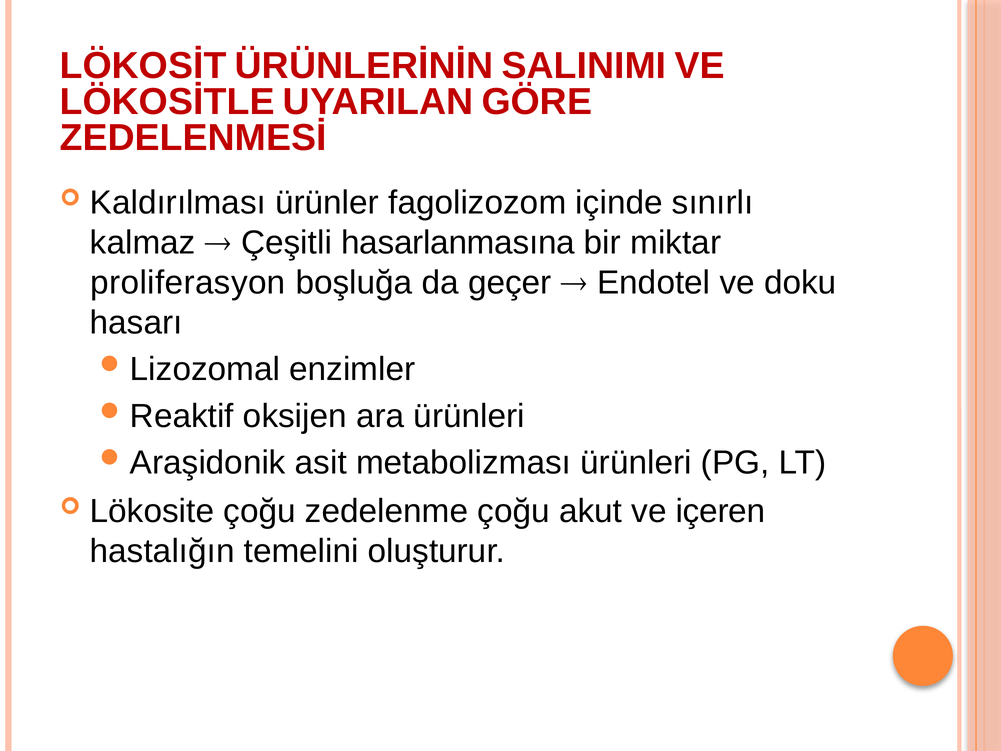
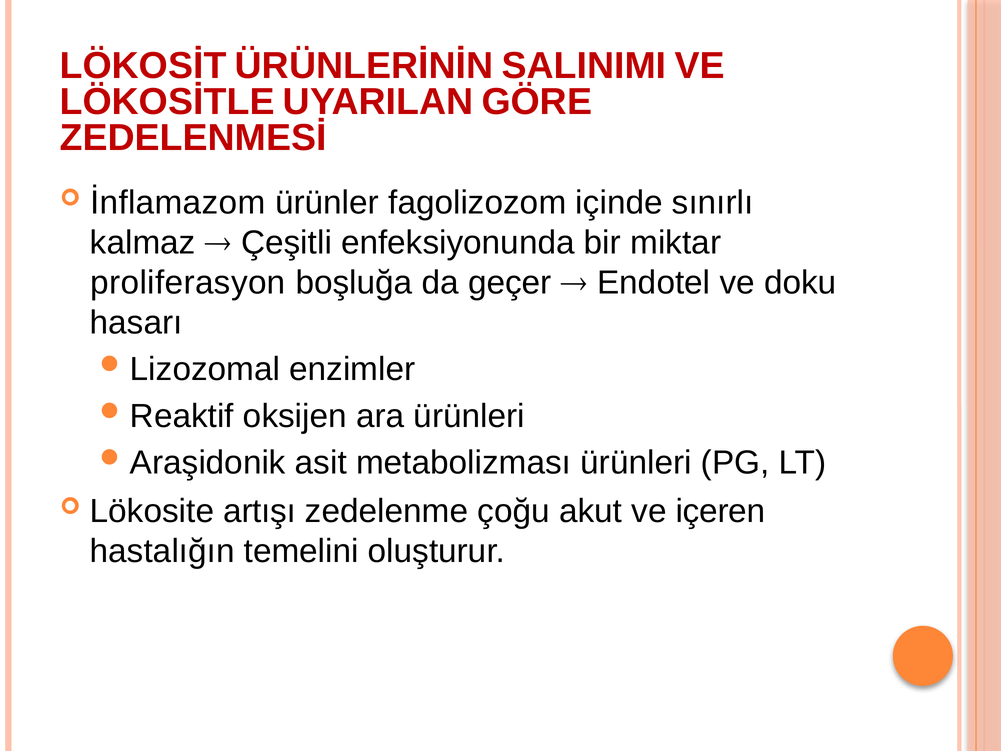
Kaldırılması: Kaldırılması -> İnflamazom
hasarlanmasına: hasarlanmasına -> enfeksiyonunda
Lökosite çoğu: çoğu -> artışı
